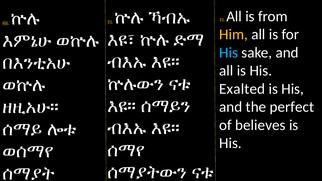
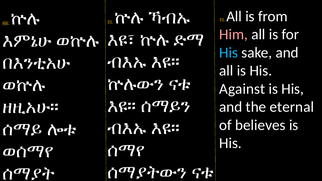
Him colour: yellow -> pink
Exalted: Exalted -> Against
perfect: perfect -> eternal
